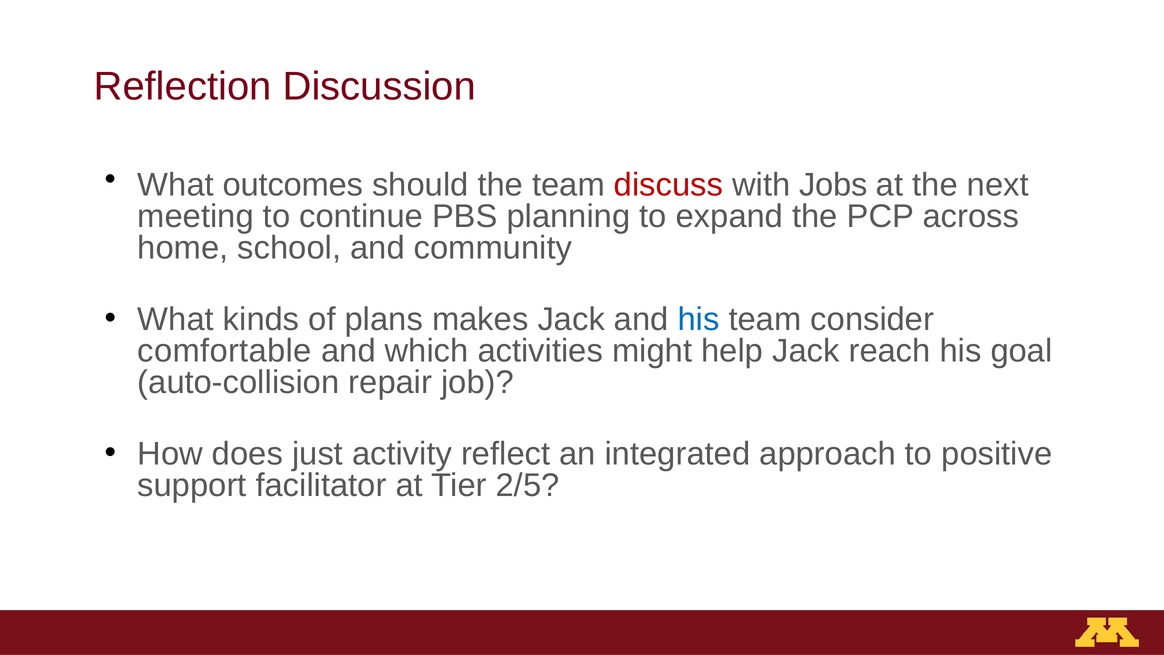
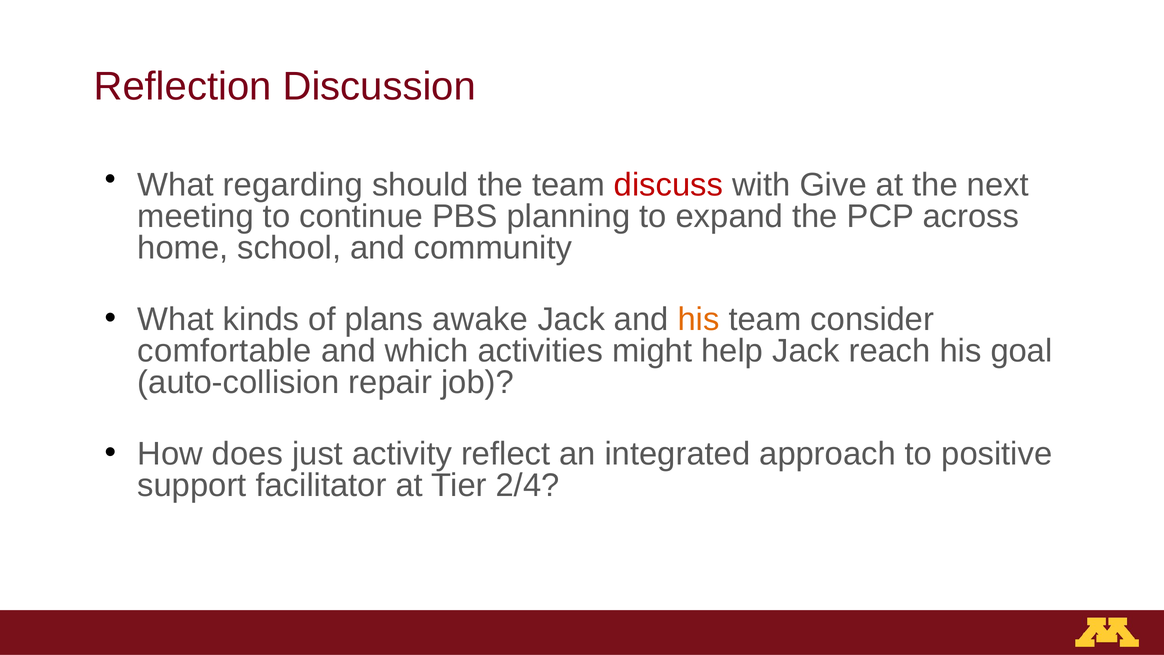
outcomes: outcomes -> regarding
Jobs: Jobs -> Give
makes: makes -> awake
his at (699, 319) colour: blue -> orange
2/5: 2/5 -> 2/4
